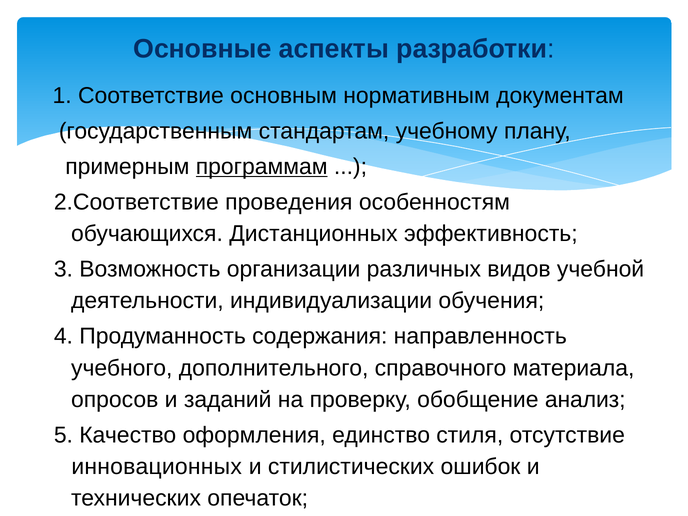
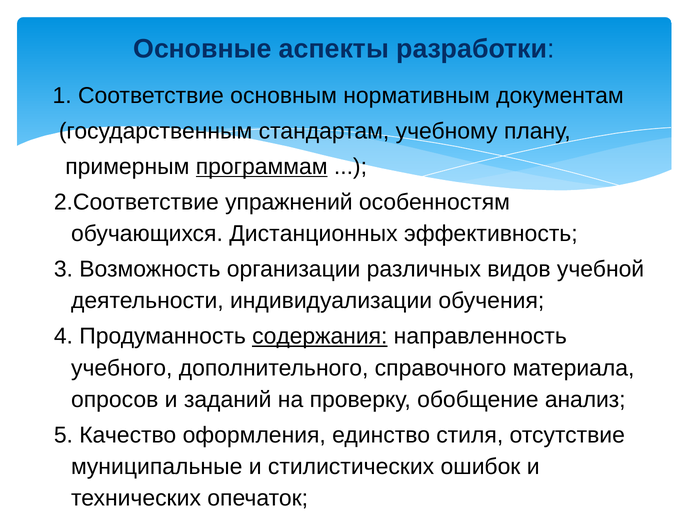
проведения: проведения -> упражнений
содержания underline: none -> present
инновационных: инновационных -> муниципальные
